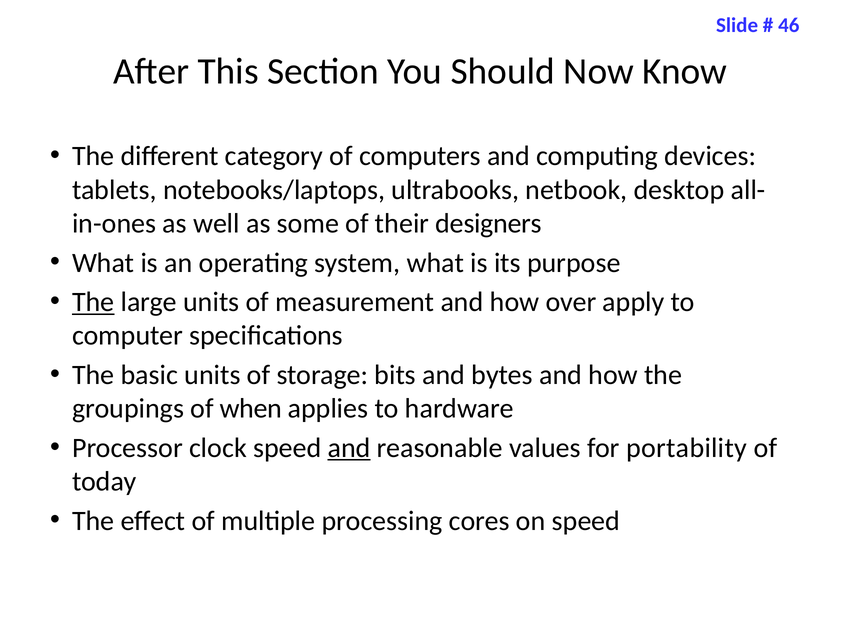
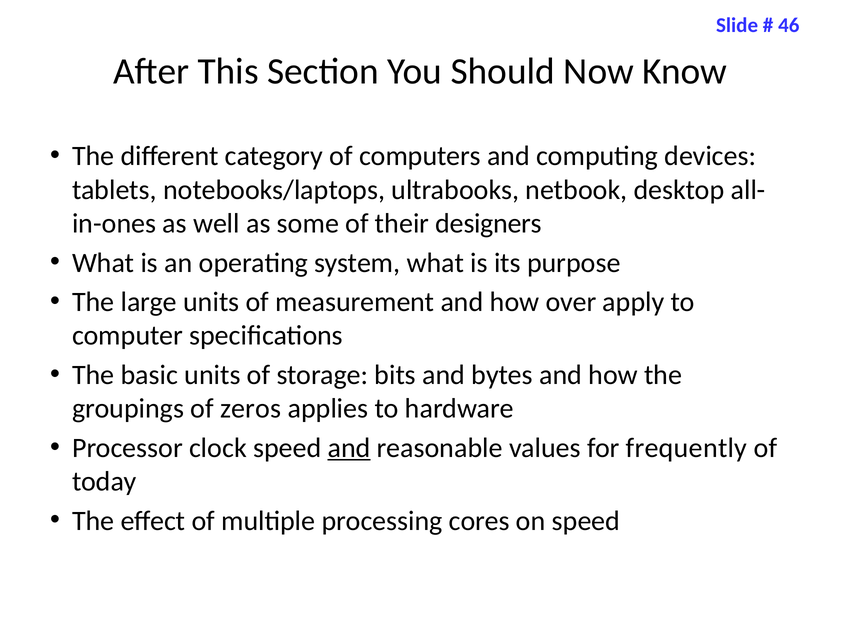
The at (93, 302) underline: present -> none
when: when -> zeros
portability: portability -> frequently
